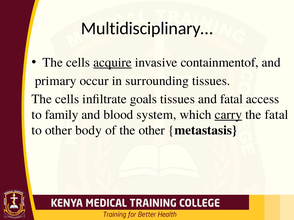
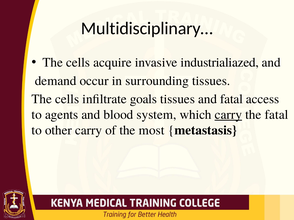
acquire underline: present -> none
containmentof: containmentof -> industrialiazed
primary: primary -> demand
family: family -> agents
other body: body -> carry
the other: other -> most
